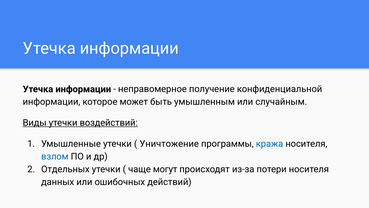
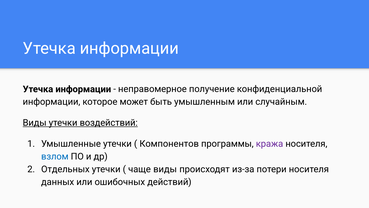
Уничтожение: Уничтожение -> Компонентов
кража colour: blue -> purple
чаще могут: могут -> виды
